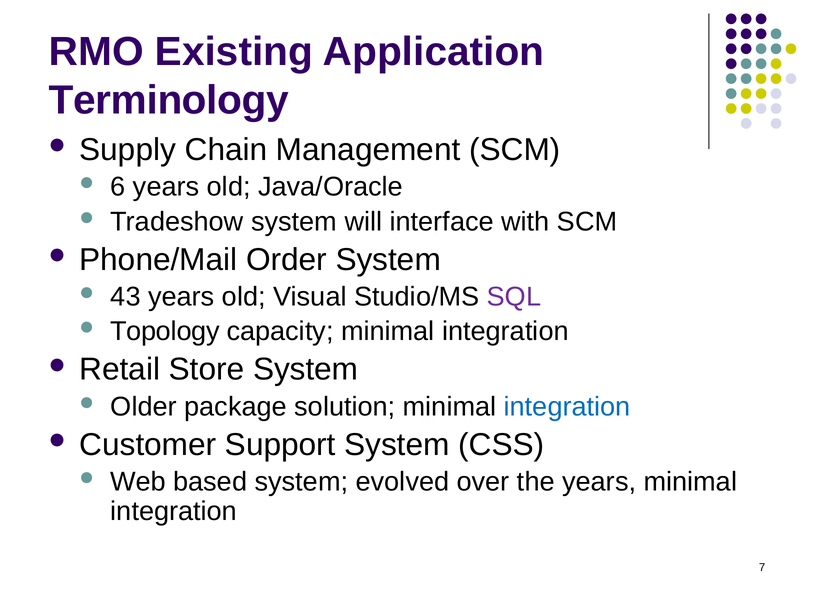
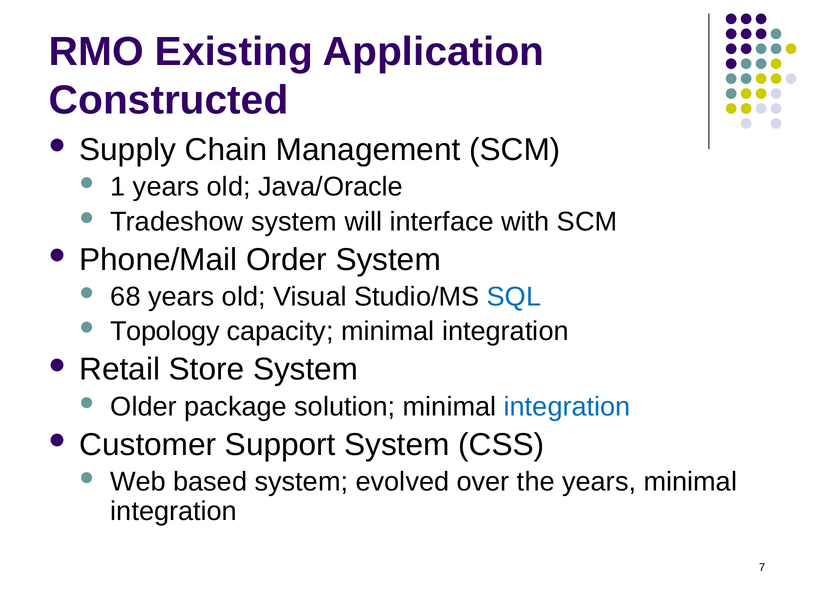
Terminology: Terminology -> Constructed
6: 6 -> 1
43: 43 -> 68
SQL colour: purple -> blue
